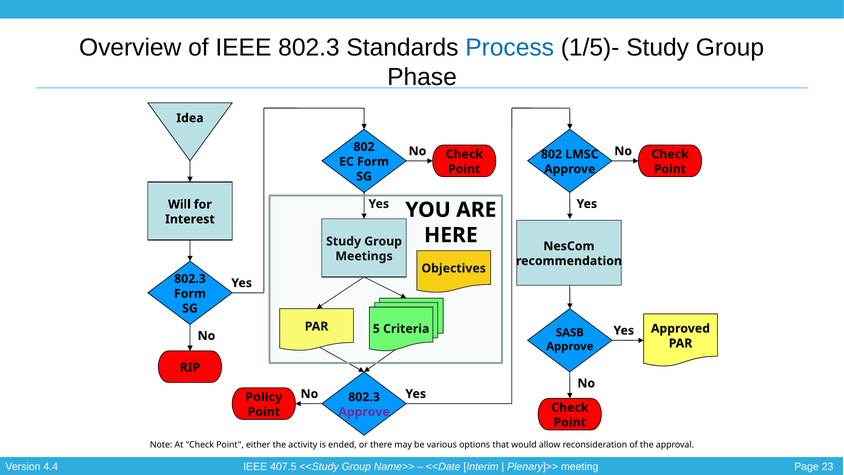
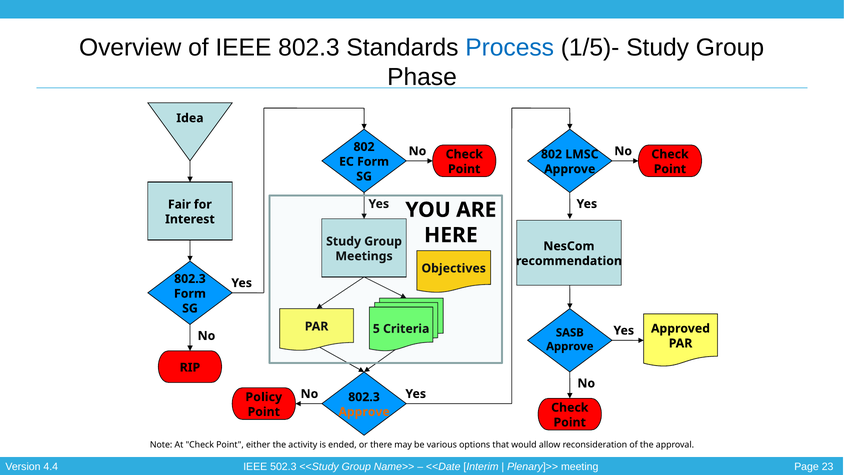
Will: Will -> Fair
Approve at (364, 412) colour: purple -> orange
407.5: 407.5 -> 502.3
